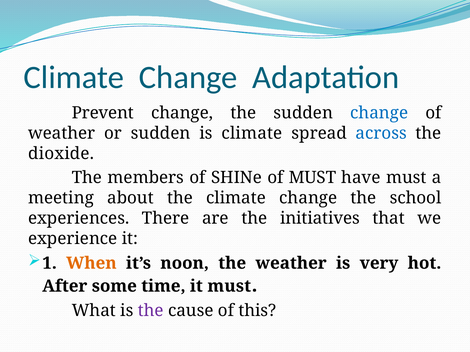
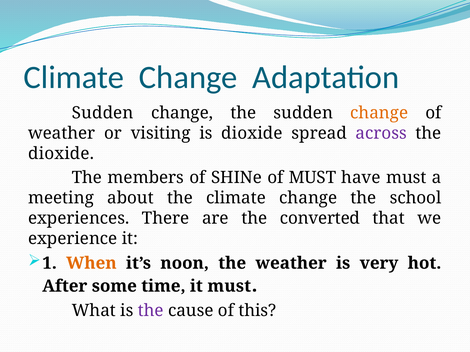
Prevent at (103, 113): Prevent -> Sudden
change at (379, 113) colour: blue -> orange
or sudden: sudden -> visiting
is climate: climate -> dioxide
across colour: blue -> purple
initiatives: initiatives -> converted
